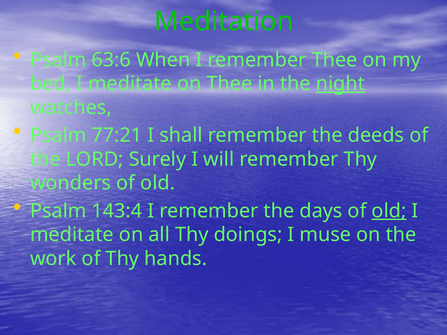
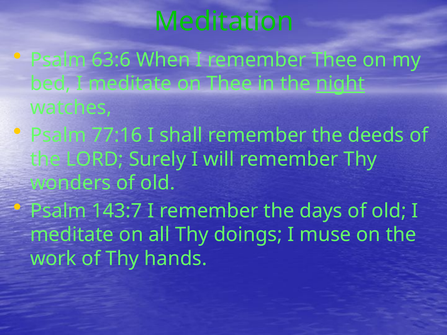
77:21: 77:21 -> 77:16
143:4: 143:4 -> 143:7
old at (389, 211) underline: present -> none
